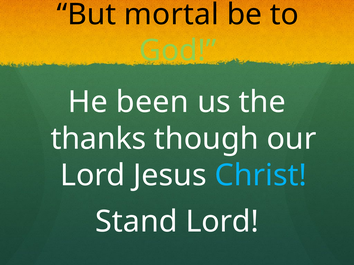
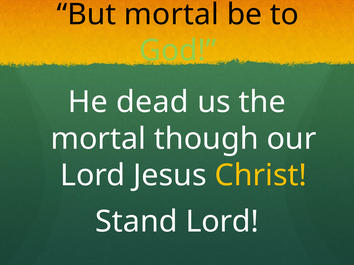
been: been -> dead
thanks at (98, 139): thanks -> mortal
Christ colour: light blue -> yellow
